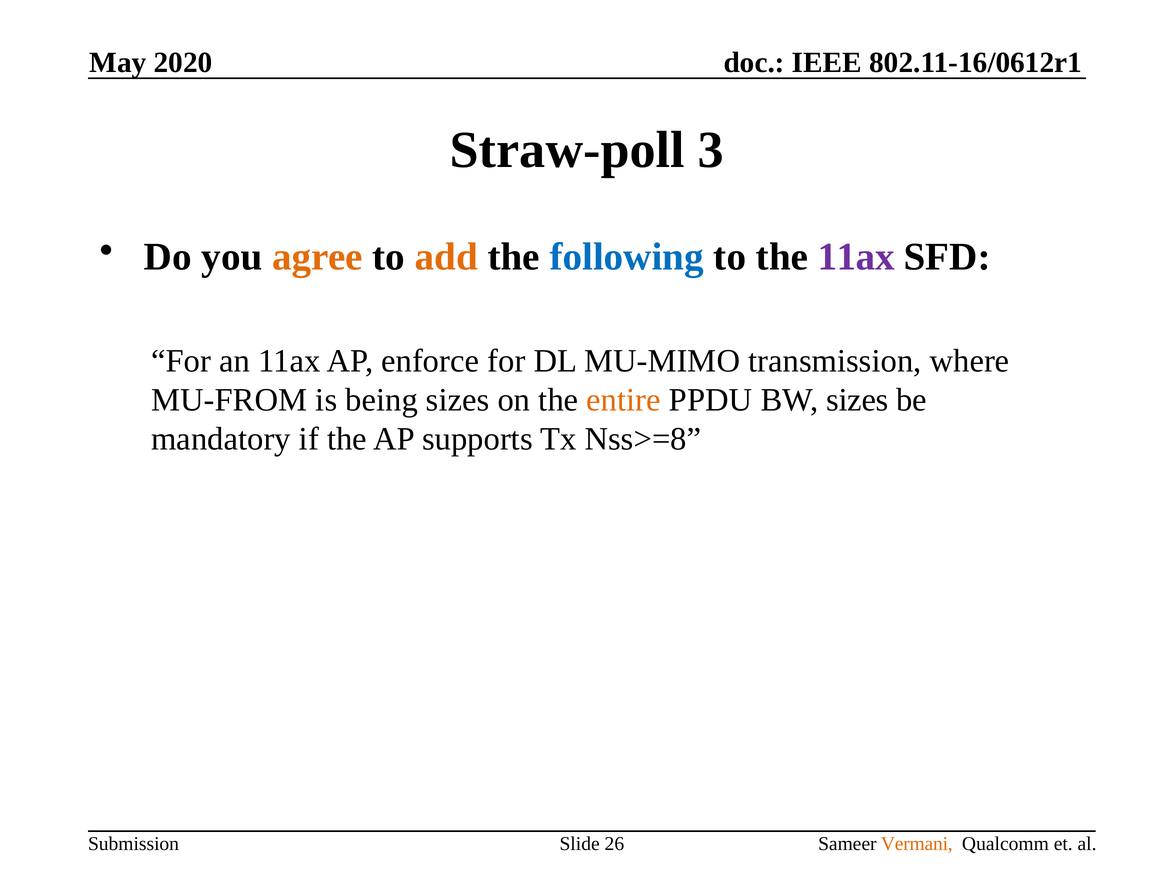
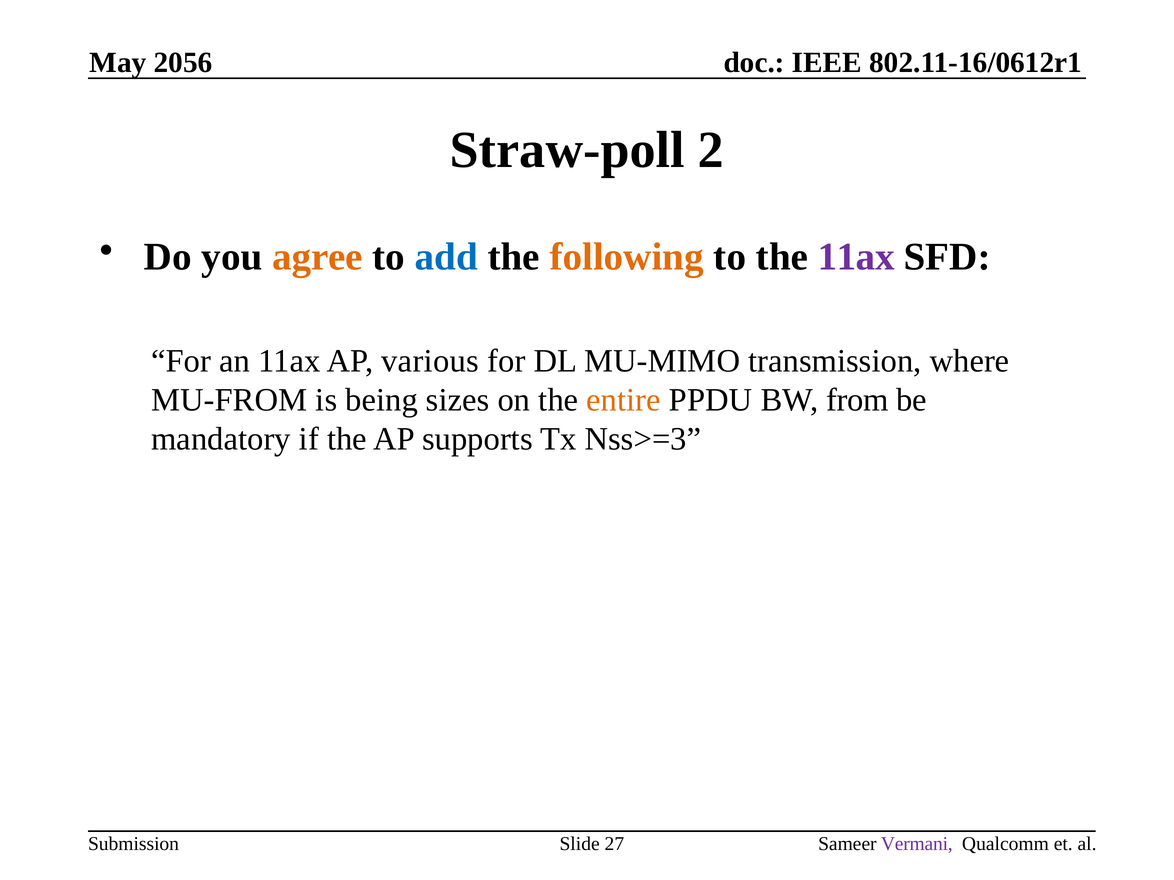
2020: 2020 -> 2056
3: 3 -> 2
add colour: orange -> blue
following colour: blue -> orange
enforce: enforce -> various
BW sizes: sizes -> from
Nss>=8: Nss>=8 -> Nss>=3
26: 26 -> 27
Vermani colour: orange -> purple
